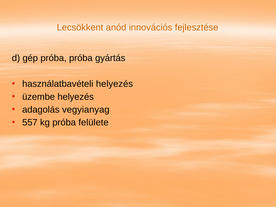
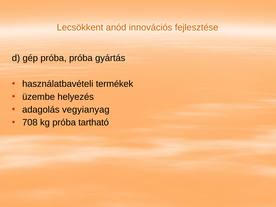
használatbavételi helyezés: helyezés -> termékek
557: 557 -> 708
felülete: felülete -> tartható
